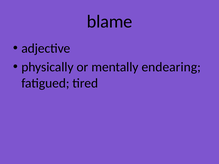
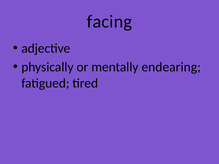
blame: blame -> facing
